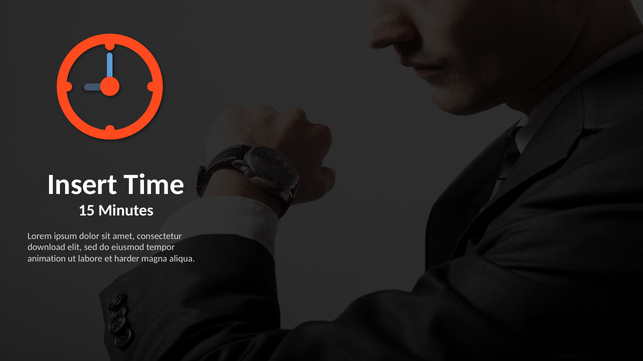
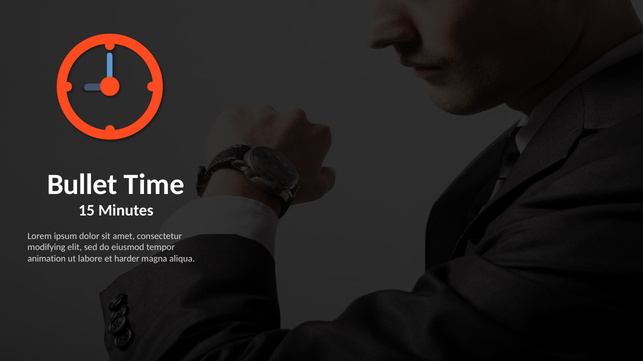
Insert: Insert -> Bullet
download: download -> modifying
